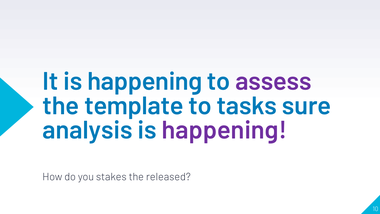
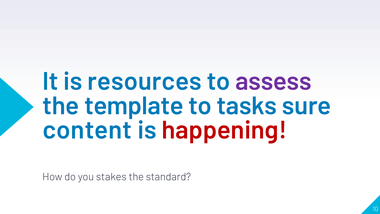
It is happening: happening -> resources
analysis: analysis -> content
happening at (224, 130) colour: purple -> red
released: released -> standard
